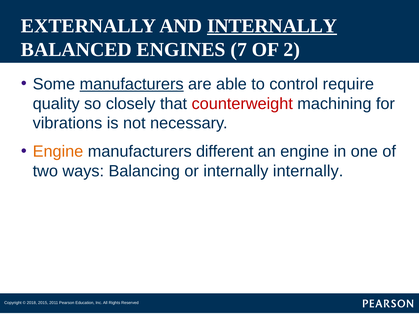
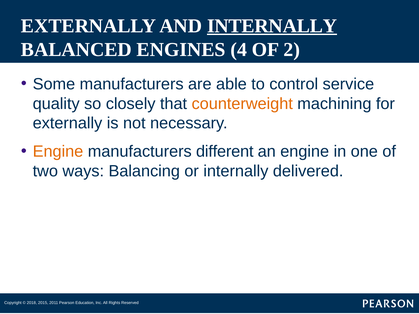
7: 7 -> 4
manufacturers at (132, 84) underline: present -> none
require: require -> service
counterweight colour: red -> orange
vibrations at (67, 123): vibrations -> externally
internally internally: internally -> delivered
